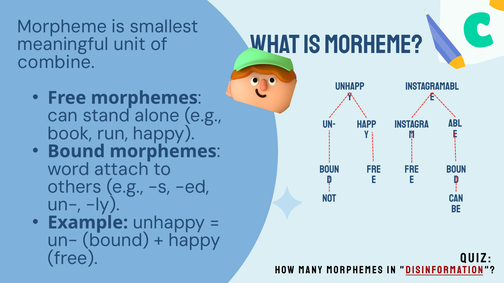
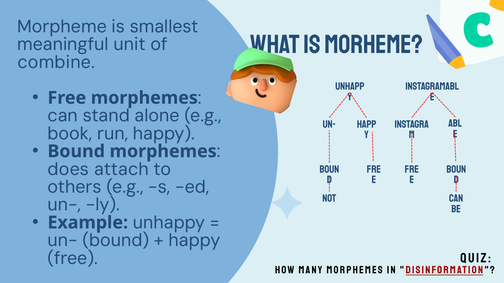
word: word -> does
